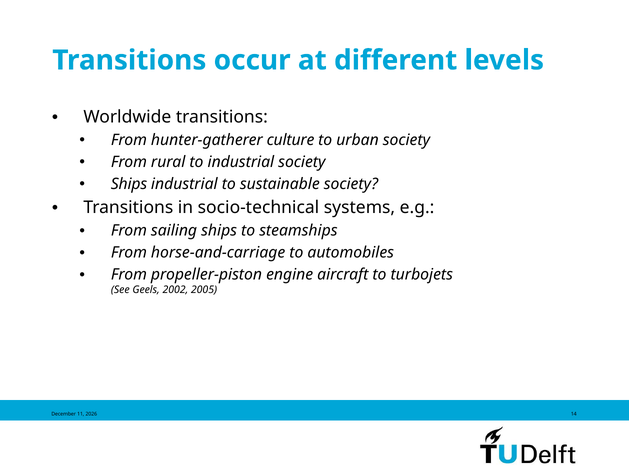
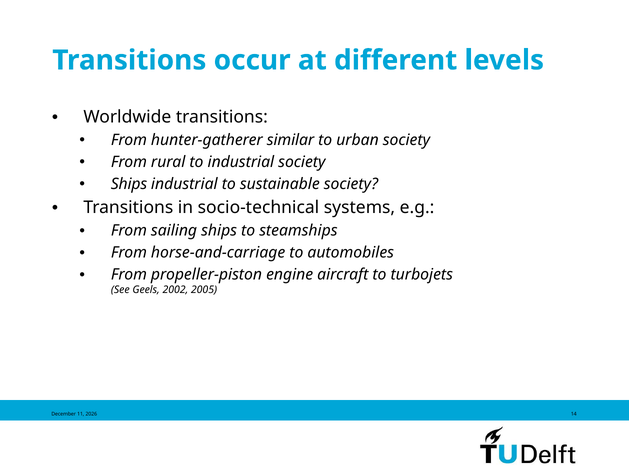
culture: culture -> similar
